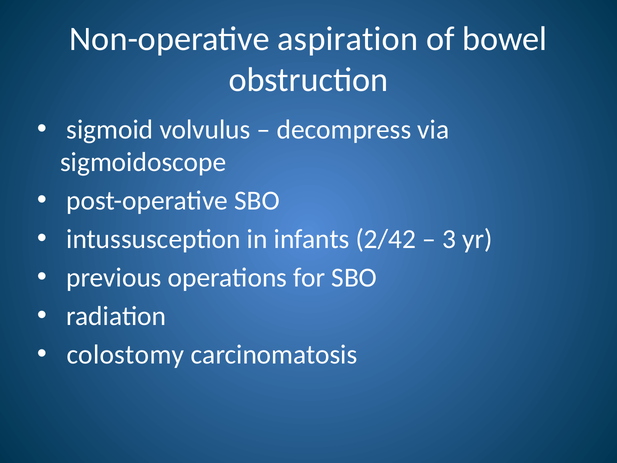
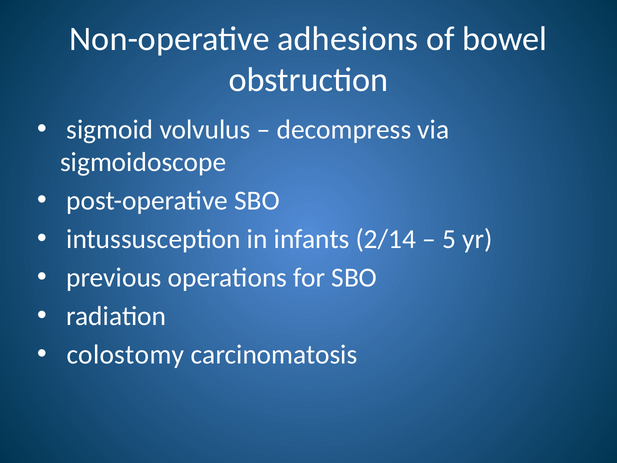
aspiration: aspiration -> adhesions
2/42: 2/42 -> 2/14
3: 3 -> 5
